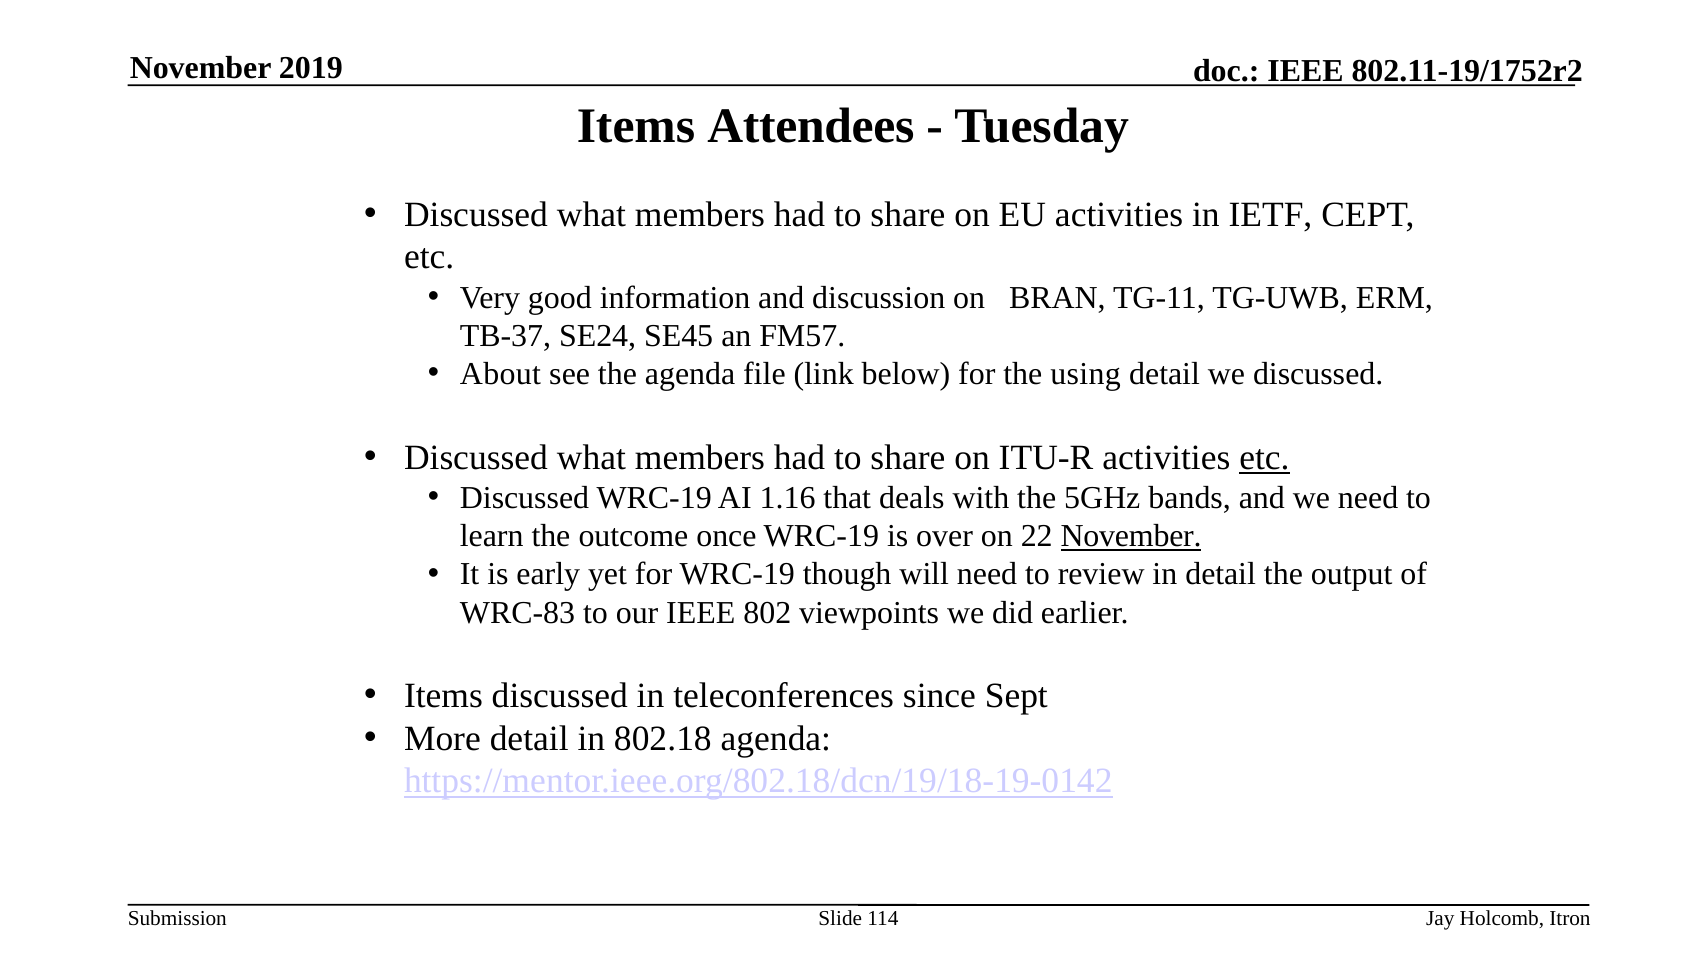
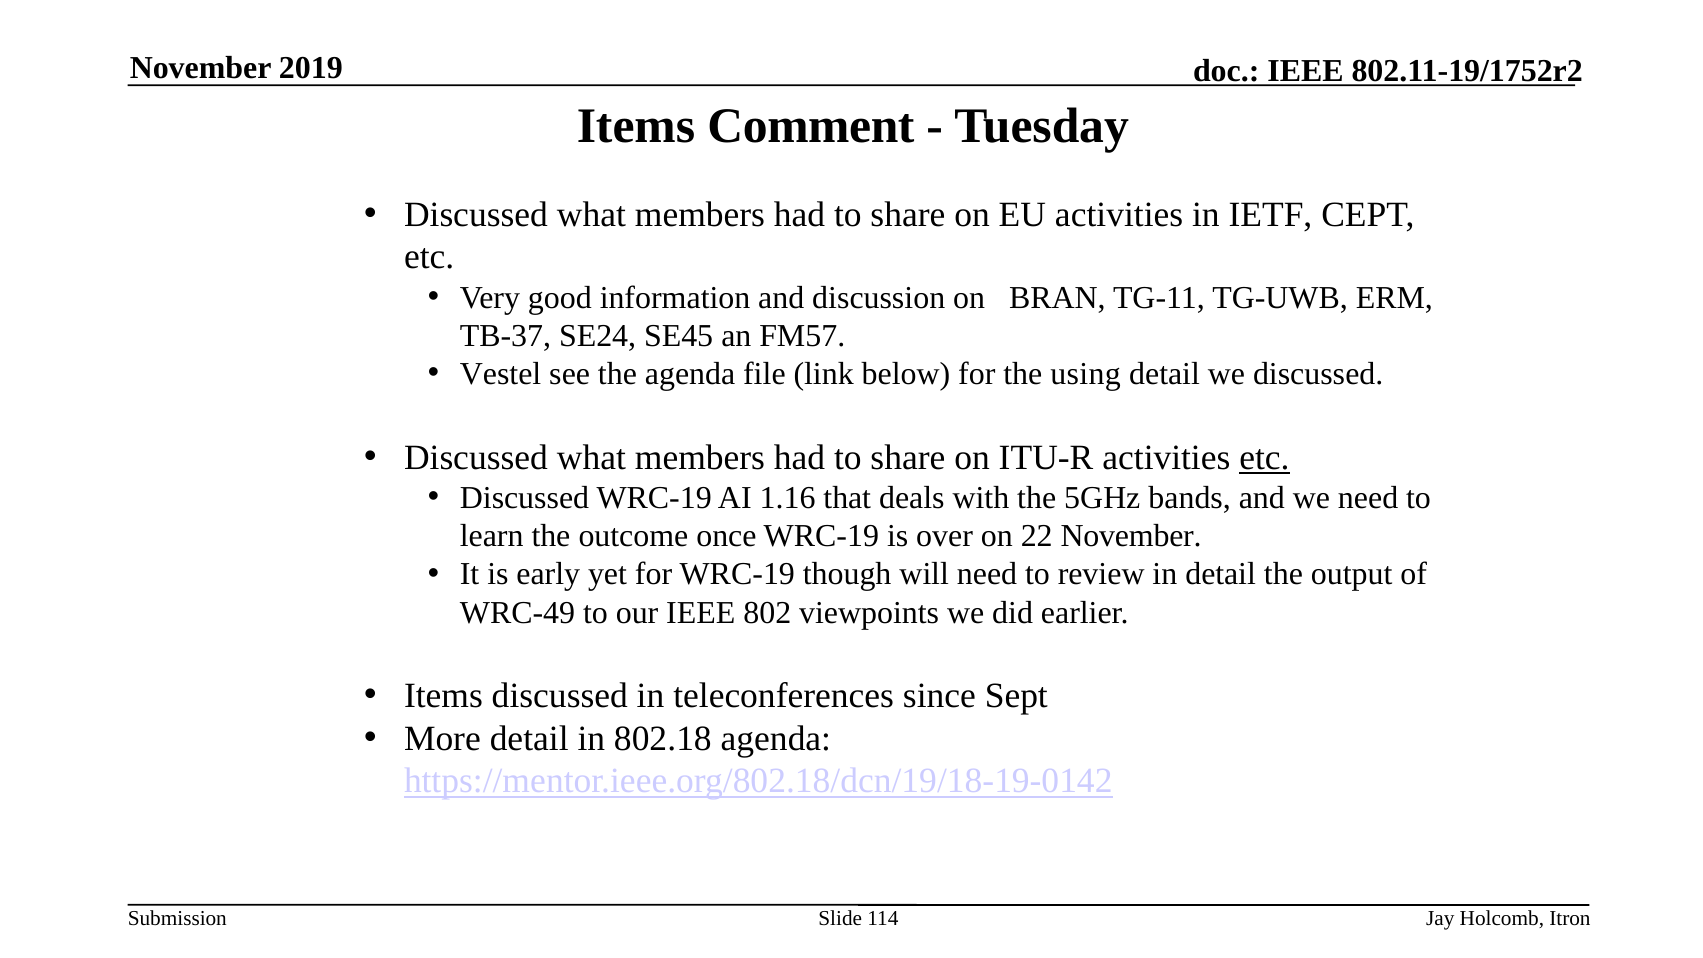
Attendees: Attendees -> Comment
About: About -> Vestel
November at (1131, 536) underline: present -> none
WRC-83: WRC-83 -> WRC-49
